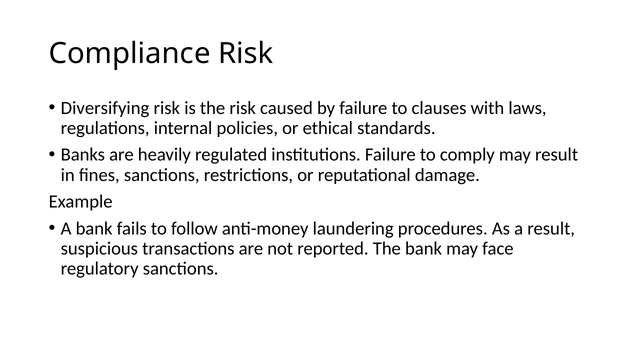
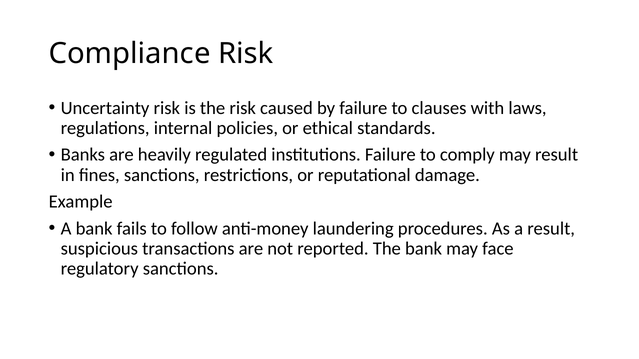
Diversifying: Diversifying -> Uncertainty
